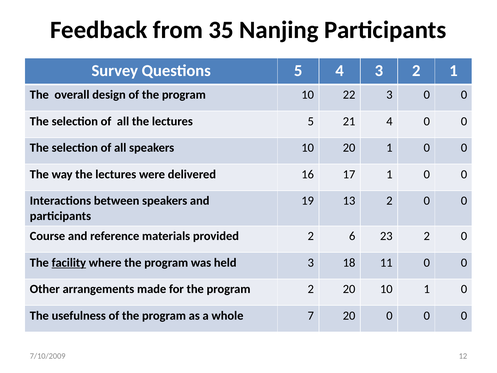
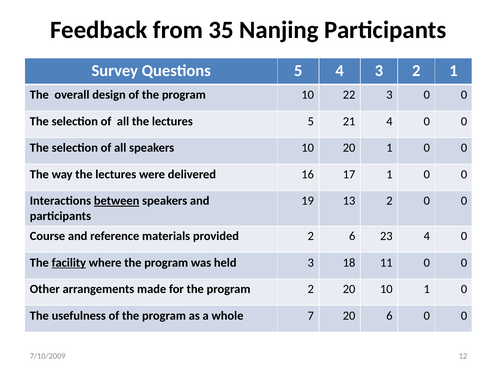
between underline: none -> present
23 2: 2 -> 4
20 0: 0 -> 6
